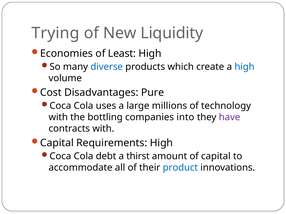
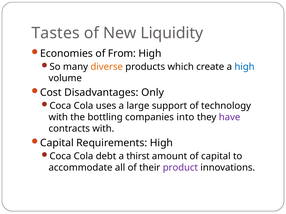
Trying: Trying -> Tastes
Least: Least -> From
diverse colour: blue -> orange
Pure: Pure -> Only
millions: millions -> support
product colour: blue -> purple
